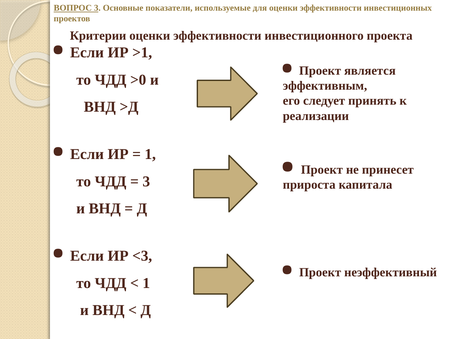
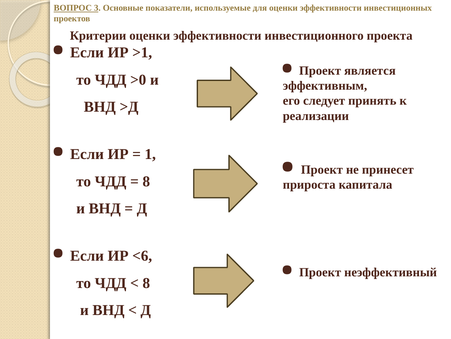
3 at (146, 181): 3 -> 8
<3: <3 -> <6
1 at (146, 282): 1 -> 8
